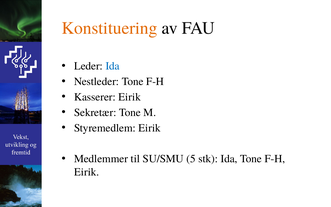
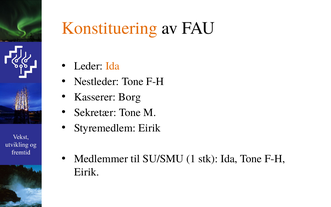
Ida at (113, 66) colour: blue -> orange
Kasserer Eirik: Eirik -> Borg
5: 5 -> 1
